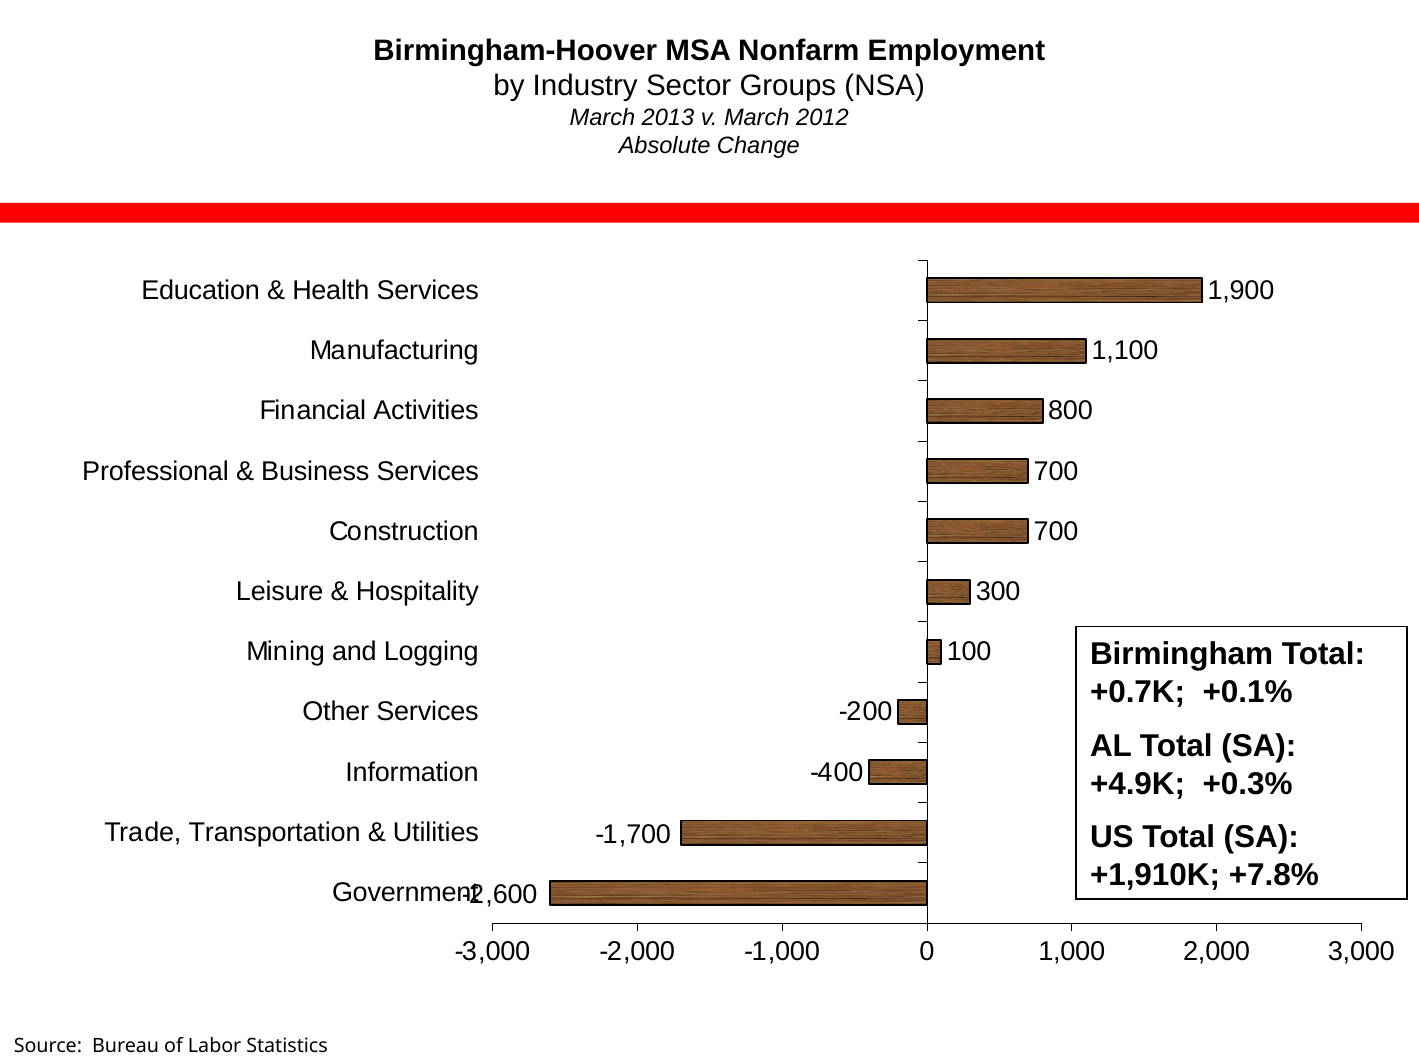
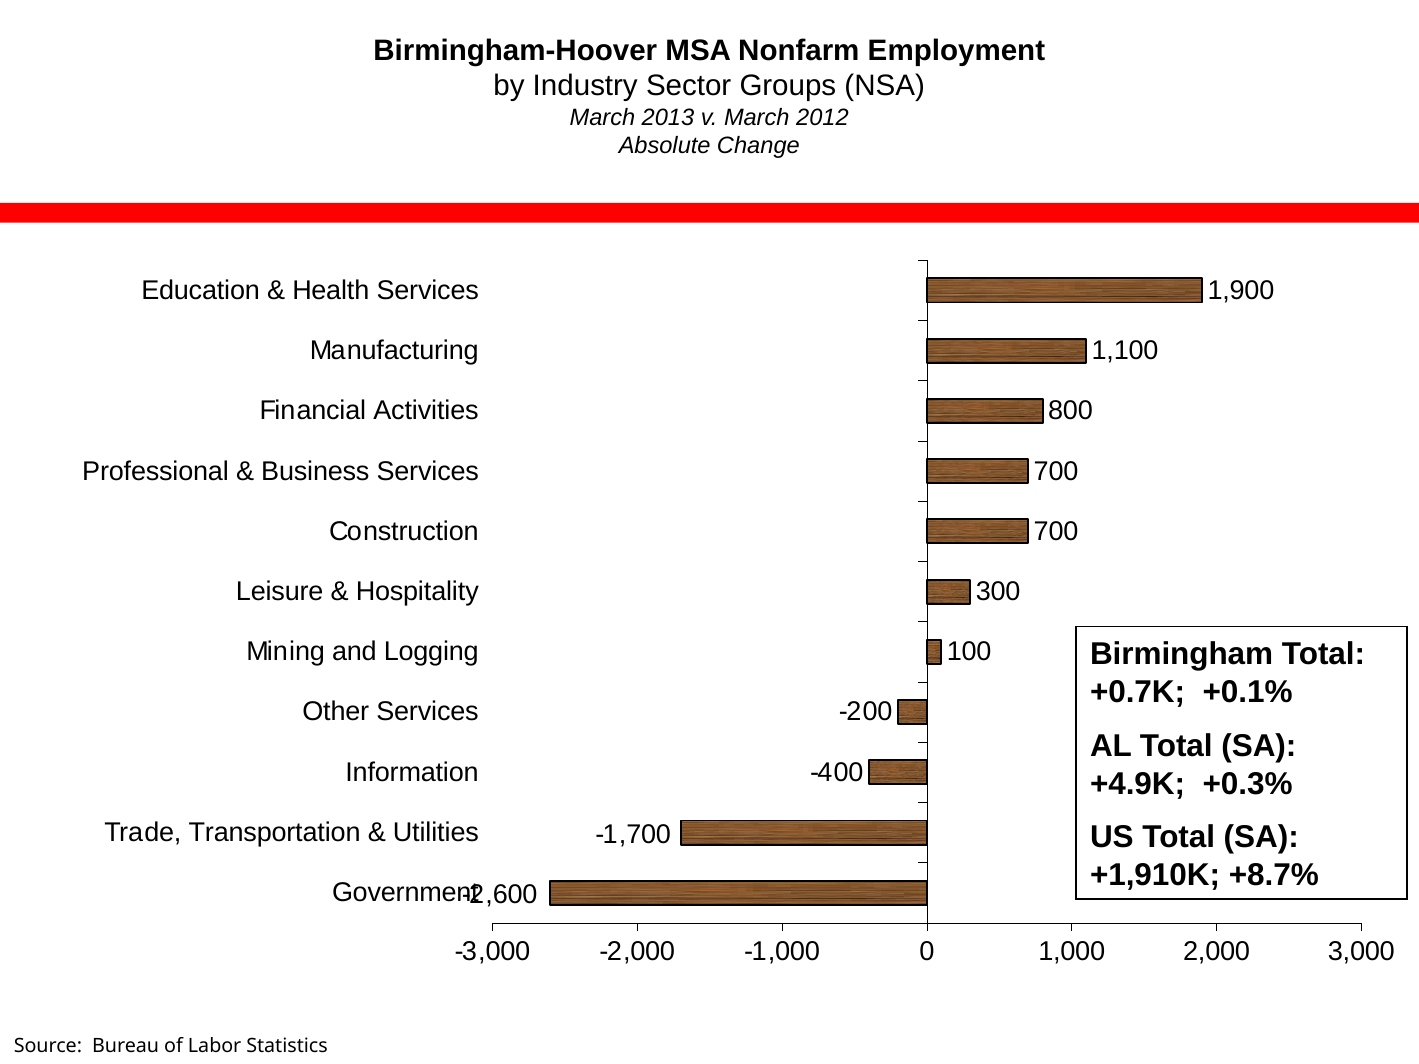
+7.8%: +7.8% -> +8.7%
